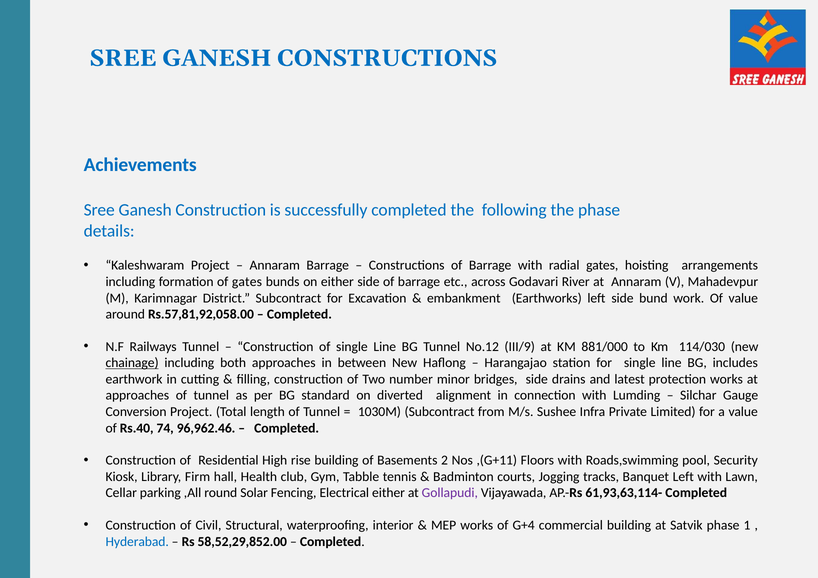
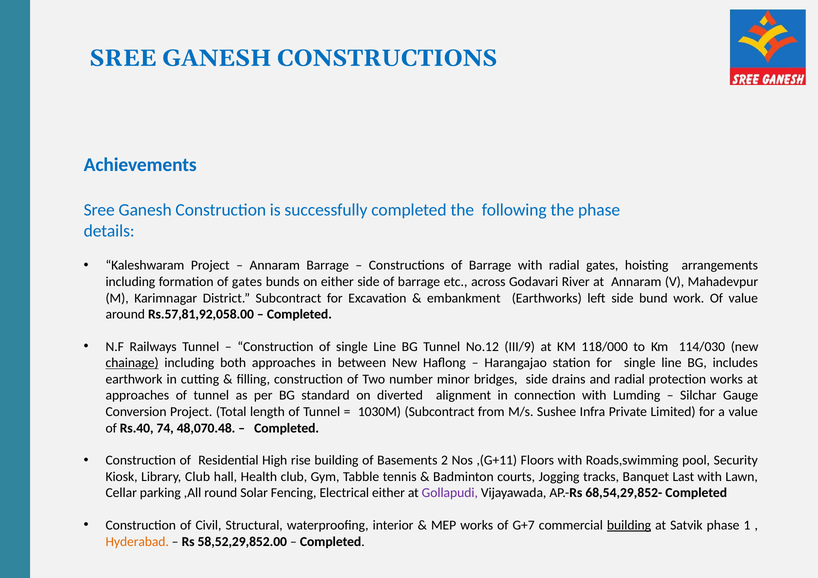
881/000: 881/000 -> 118/000
and latest: latest -> radial
96,962.46: 96,962.46 -> 48,070.48
Library Firm: Firm -> Club
Banquet Left: Left -> Last
61,93,63,114-: 61,93,63,114- -> 68,54,29,852-
G+4: G+4 -> G+7
building at (629, 526) underline: none -> present
Hyderabad colour: blue -> orange
